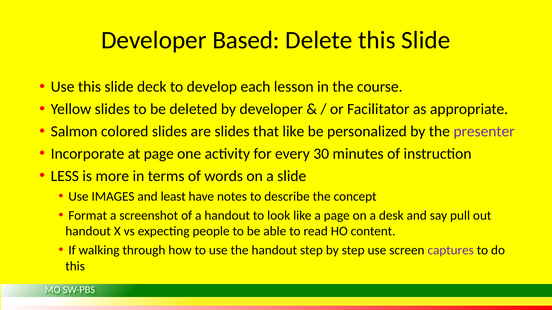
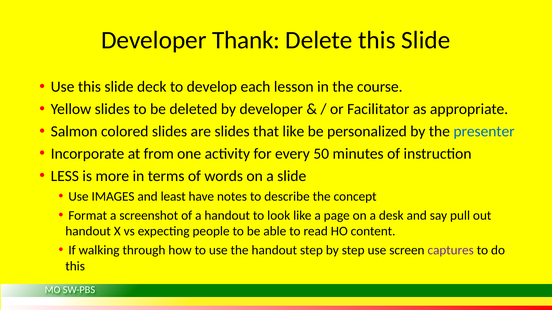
Based: Based -> Thank
presenter colour: purple -> blue
at page: page -> from
30: 30 -> 50
